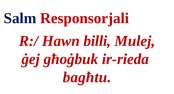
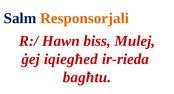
Responsorjali colour: red -> orange
billi: billi -> biss
għoġbuk: għoġbuk -> iqiegħed
